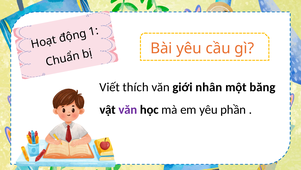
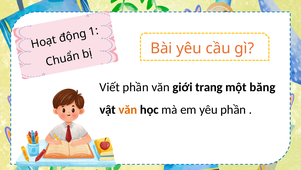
Viết thích: thích -> phần
nhân: nhân -> trang
văn at (128, 109) colour: purple -> orange
